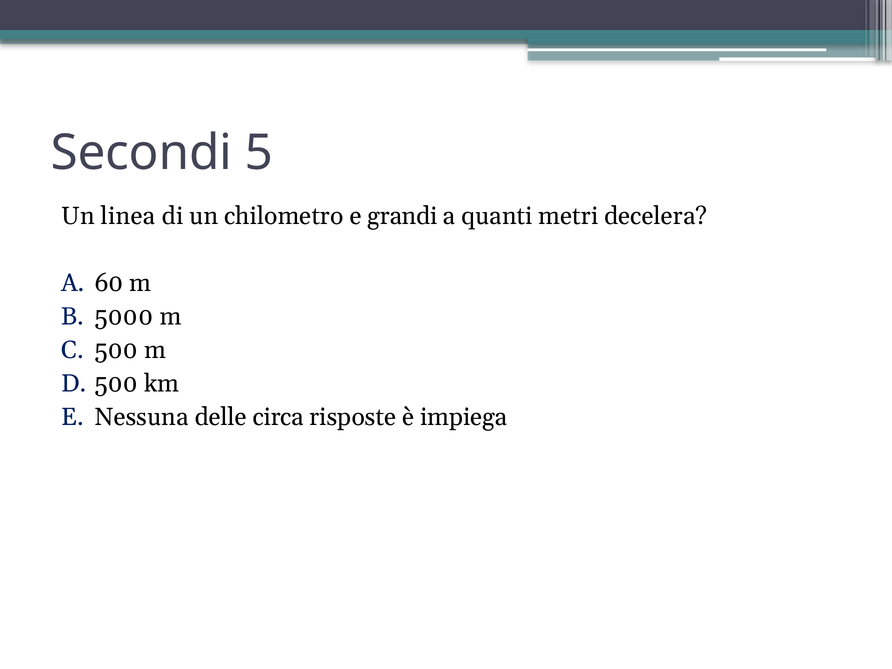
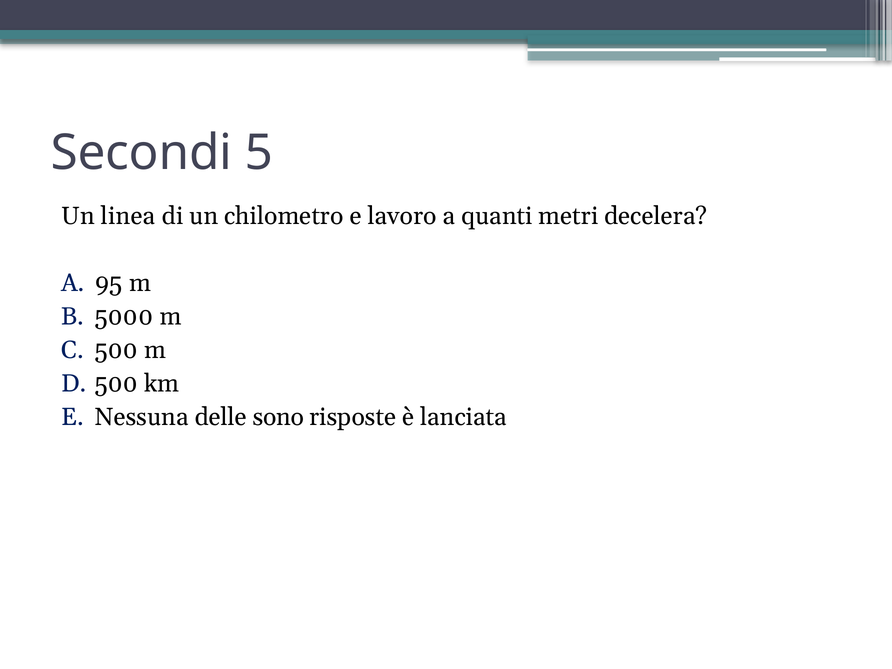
grandi: grandi -> lavoro
60: 60 -> 95
circa: circa -> sono
impiega: impiega -> lanciata
